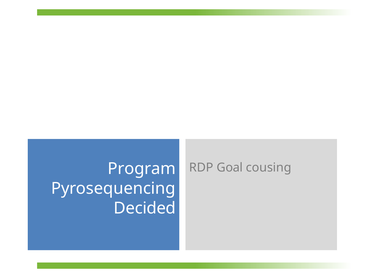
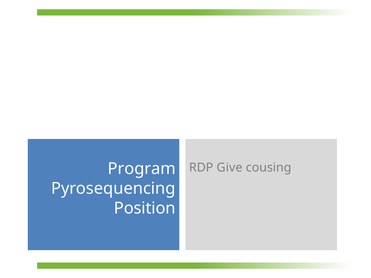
Goal: Goal -> Give
Decided: Decided -> Position
